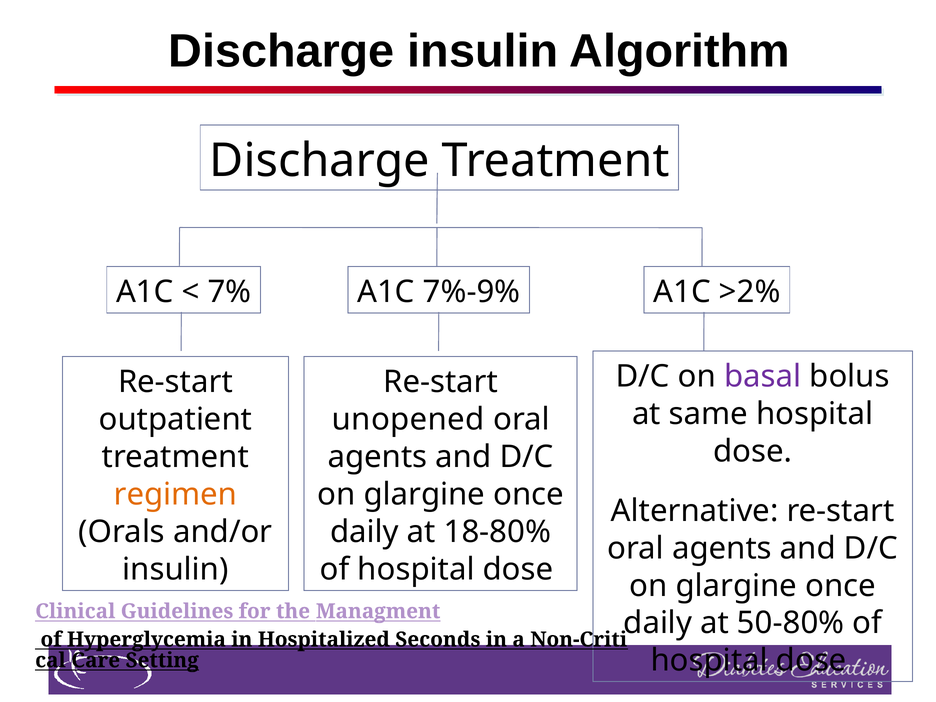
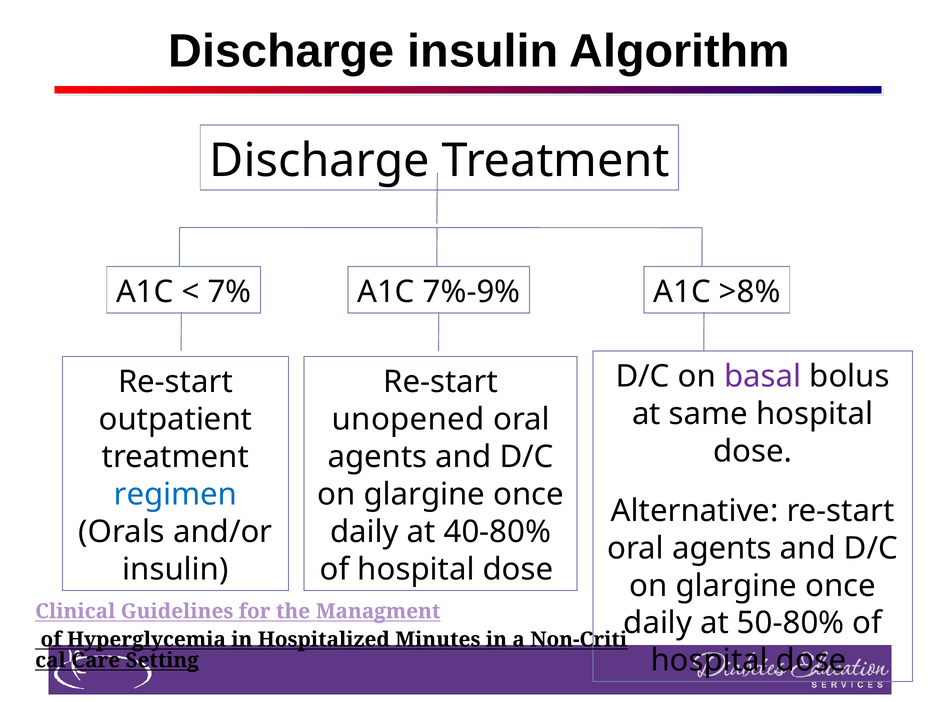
>2%: >2% -> >8%
regimen colour: orange -> blue
18-80%: 18-80% -> 40-80%
Seconds: Seconds -> Minutes
